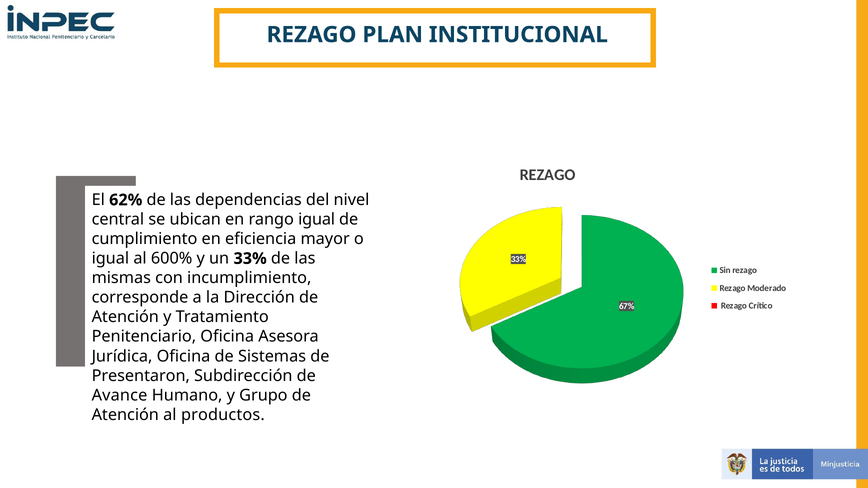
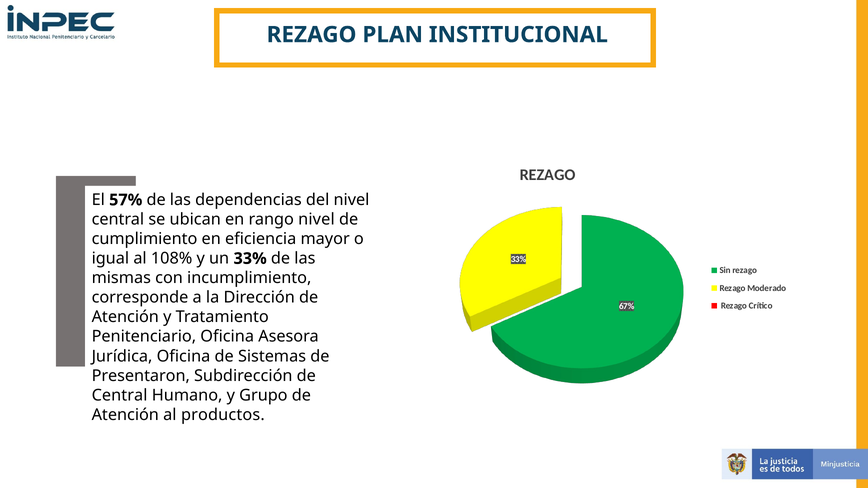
62%: 62% -> 57%
rango igual: igual -> nivel
600%: 600% -> 108%
Avance at (120, 395): Avance -> Central
